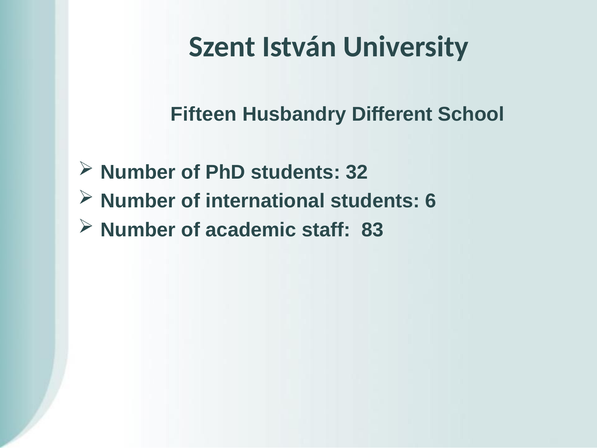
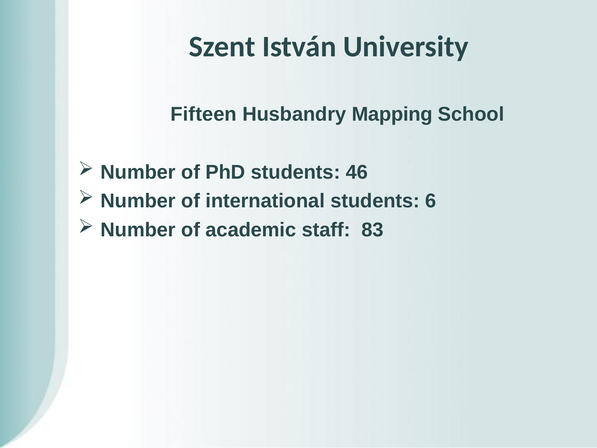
Different: Different -> Mapping
32: 32 -> 46
